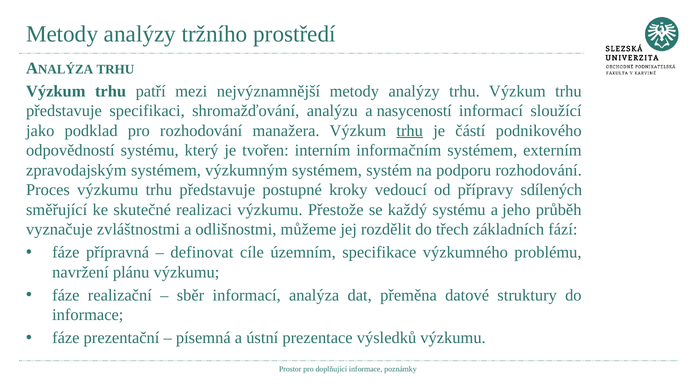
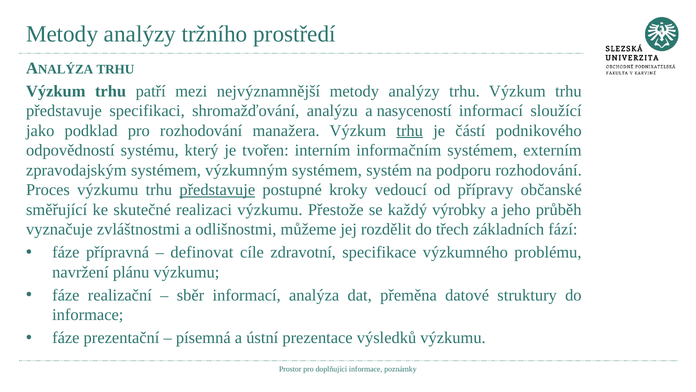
představuje at (217, 190) underline: none -> present
sdílených: sdílených -> občanské
každý systému: systému -> výrobky
územním: územním -> zdravotní
